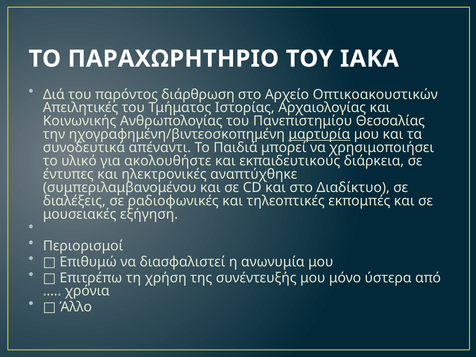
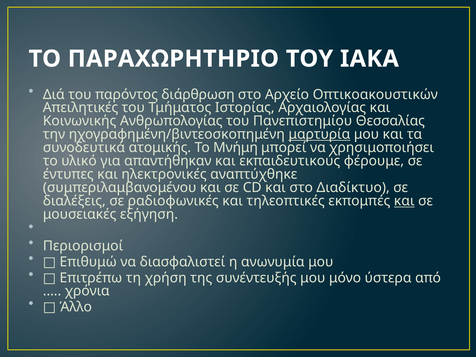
απέναντι: απέναντι -> ατομικής
Παιδιά: Παιδιά -> Μνήμη
ακολουθήστε: ακολουθήστε -> απαντήθηκαν
διάρκεια: διάρκεια -> φέρουμε
και at (404, 201) underline: none -> present
